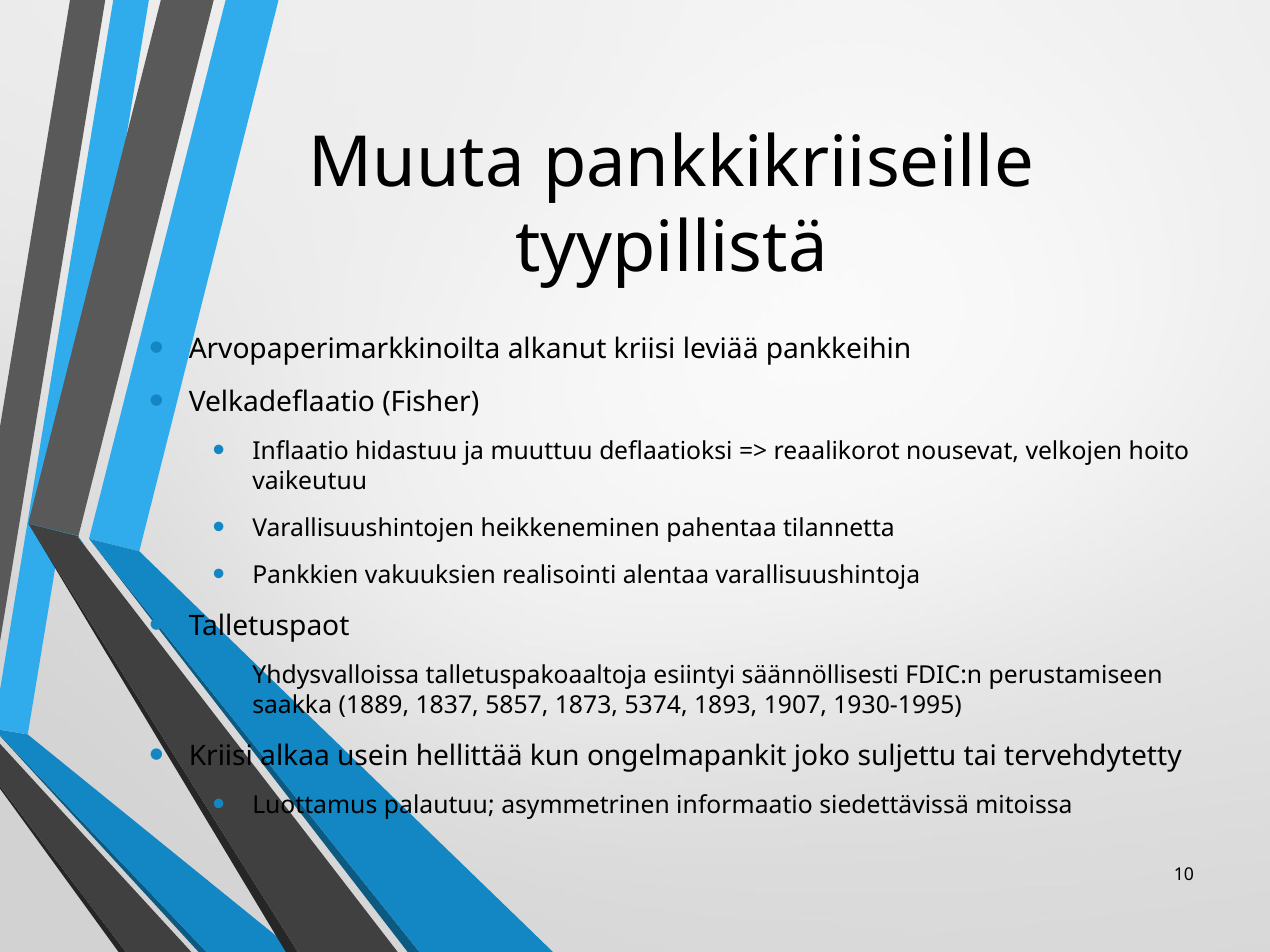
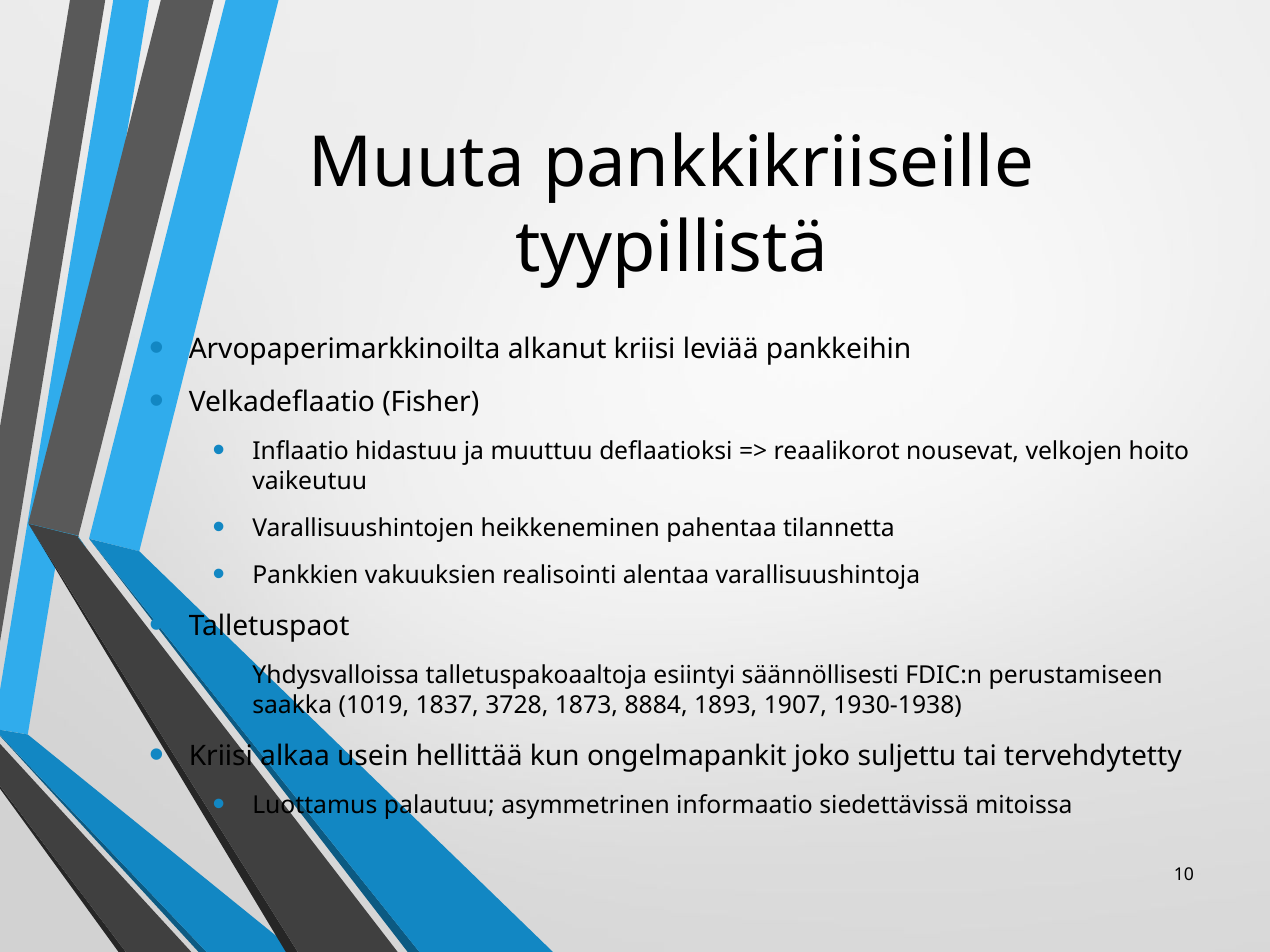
1889: 1889 -> 1019
5857: 5857 -> 3728
5374: 5374 -> 8884
1930-1995: 1930-1995 -> 1930-1938
